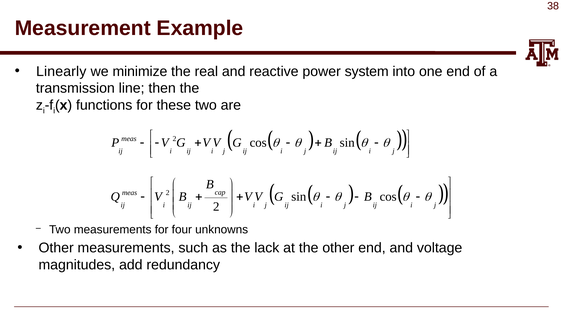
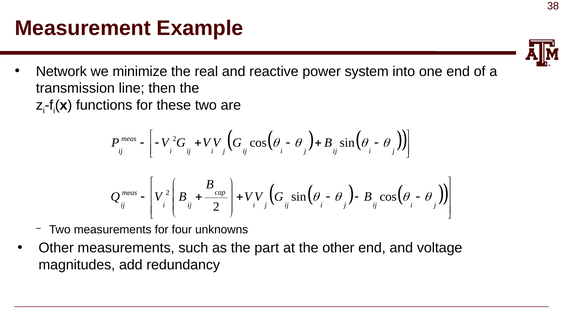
Linearly: Linearly -> Network
lack: lack -> part
